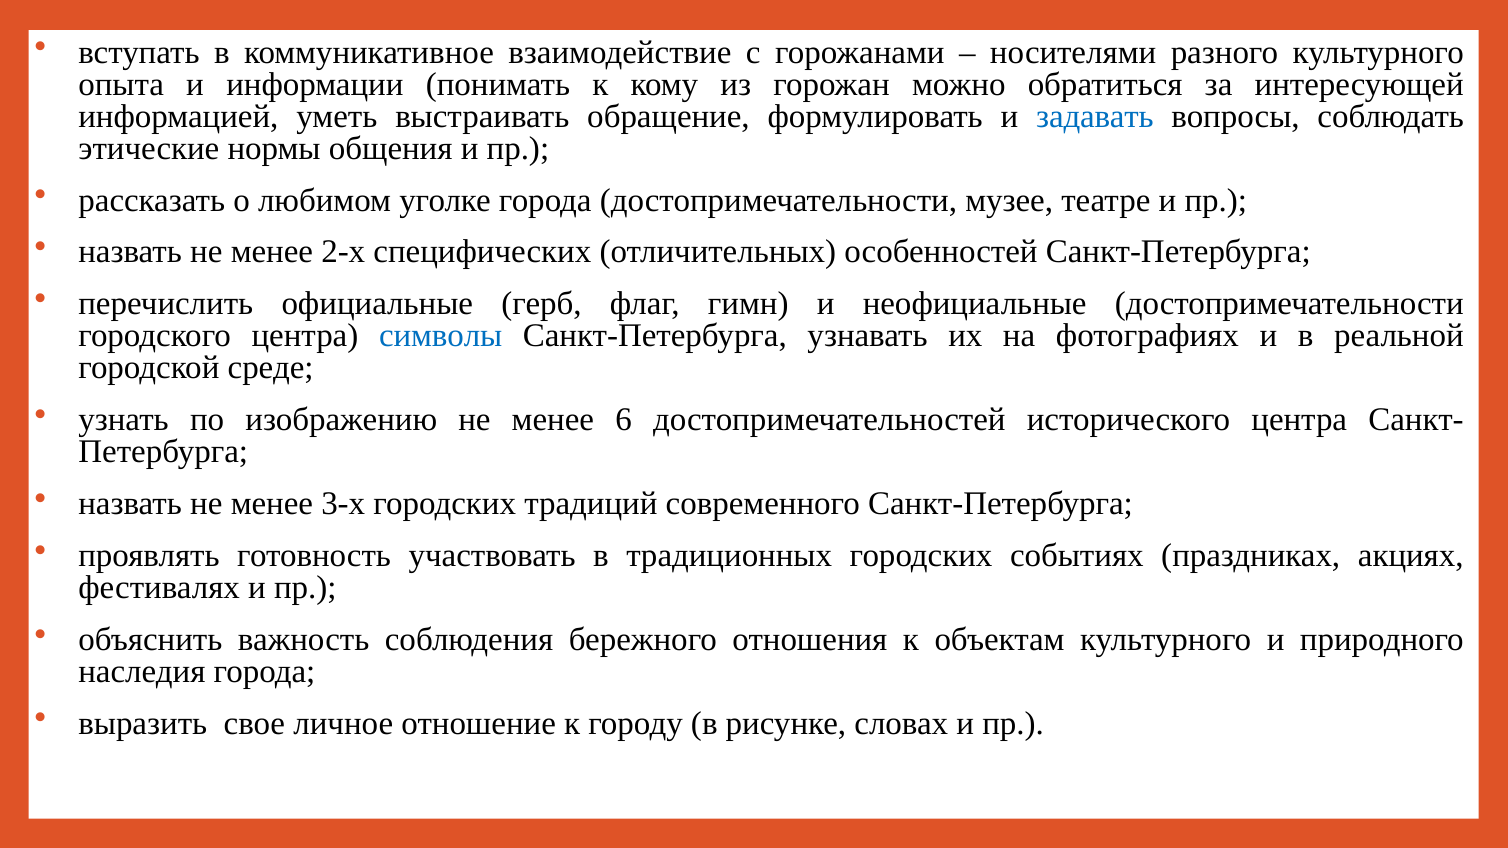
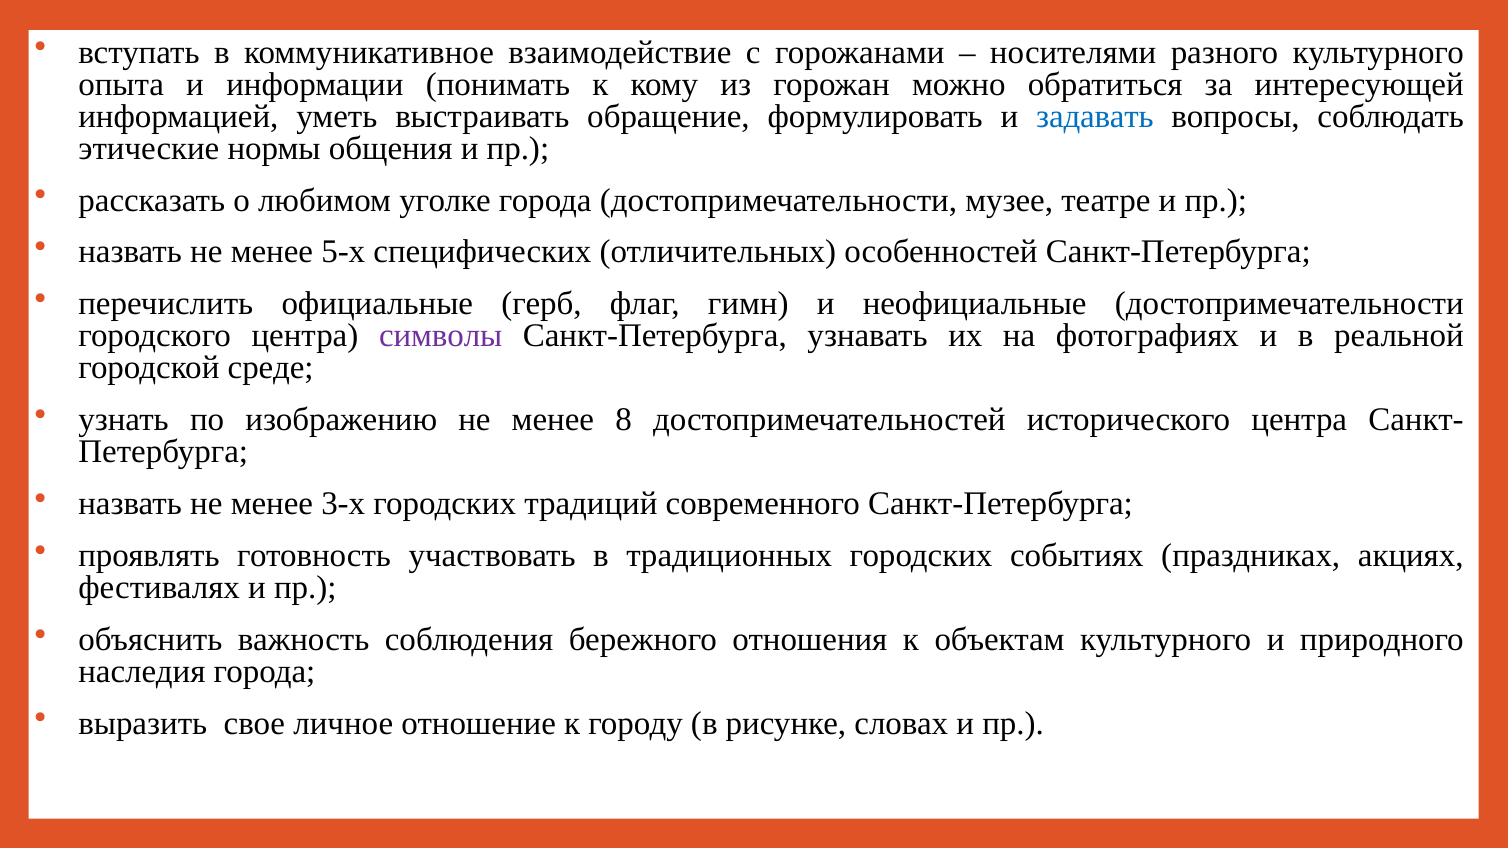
2-х: 2-х -> 5-х
символы colour: blue -> purple
6: 6 -> 8
